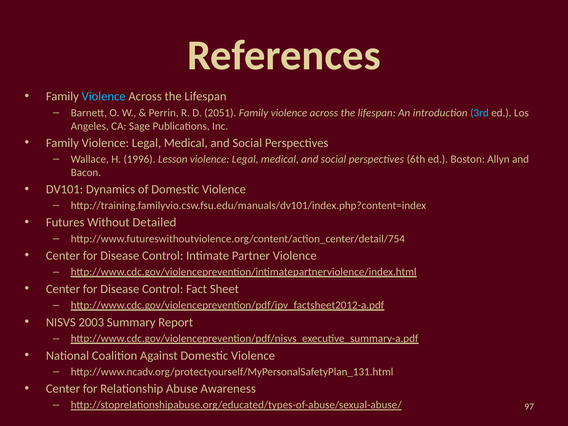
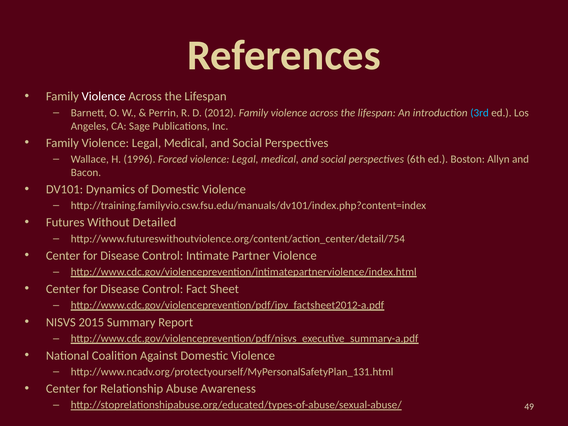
Violence at (104, 96) colour: light blue -> white
2051: 2051 -> 2012
Lesson: Lesson -> Forced
2003: 2003 -> 2015
97: 97 -> 49
